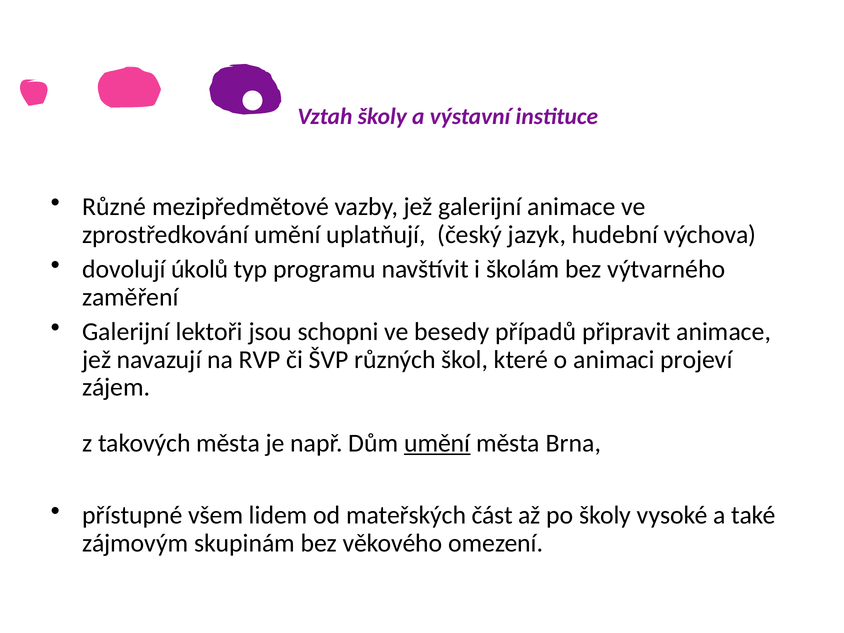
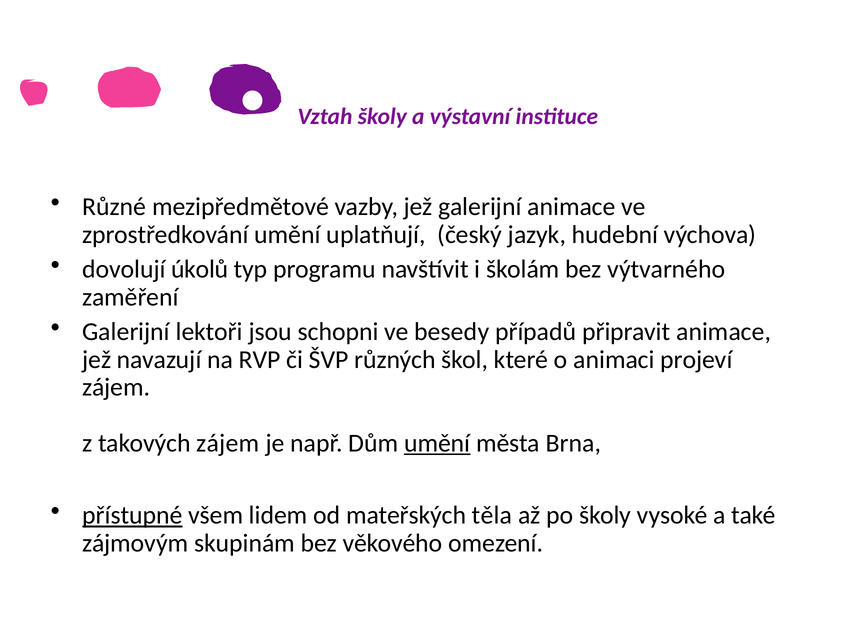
takových města: města -> zájem
přístupné underline: none -> present
část: část -> těla
